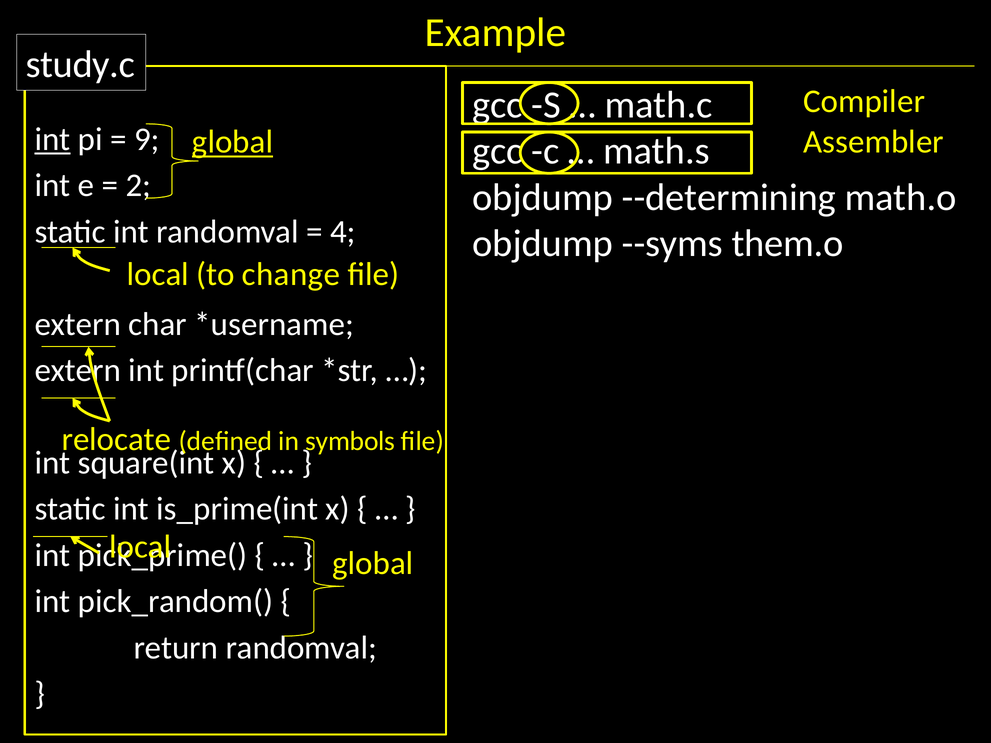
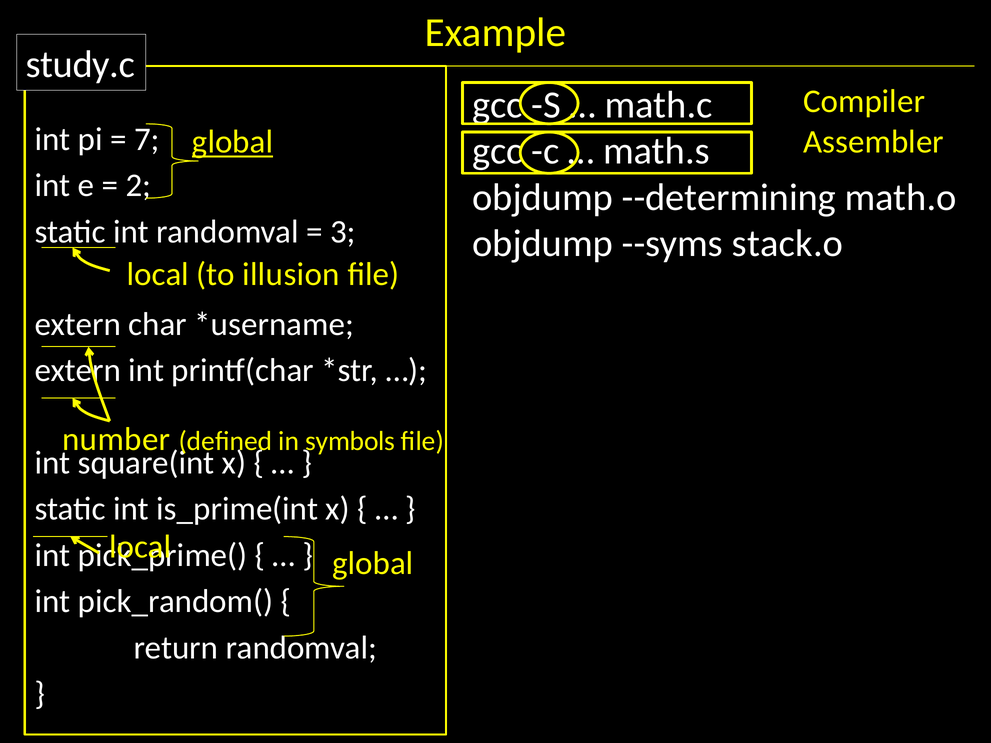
int at (53, 139) underline: present -> none
9: 9 -> 7
4: 4 -> 3
them.o: them.o -> stack.o
change: change -> illusion
relocate: relocate -> number
